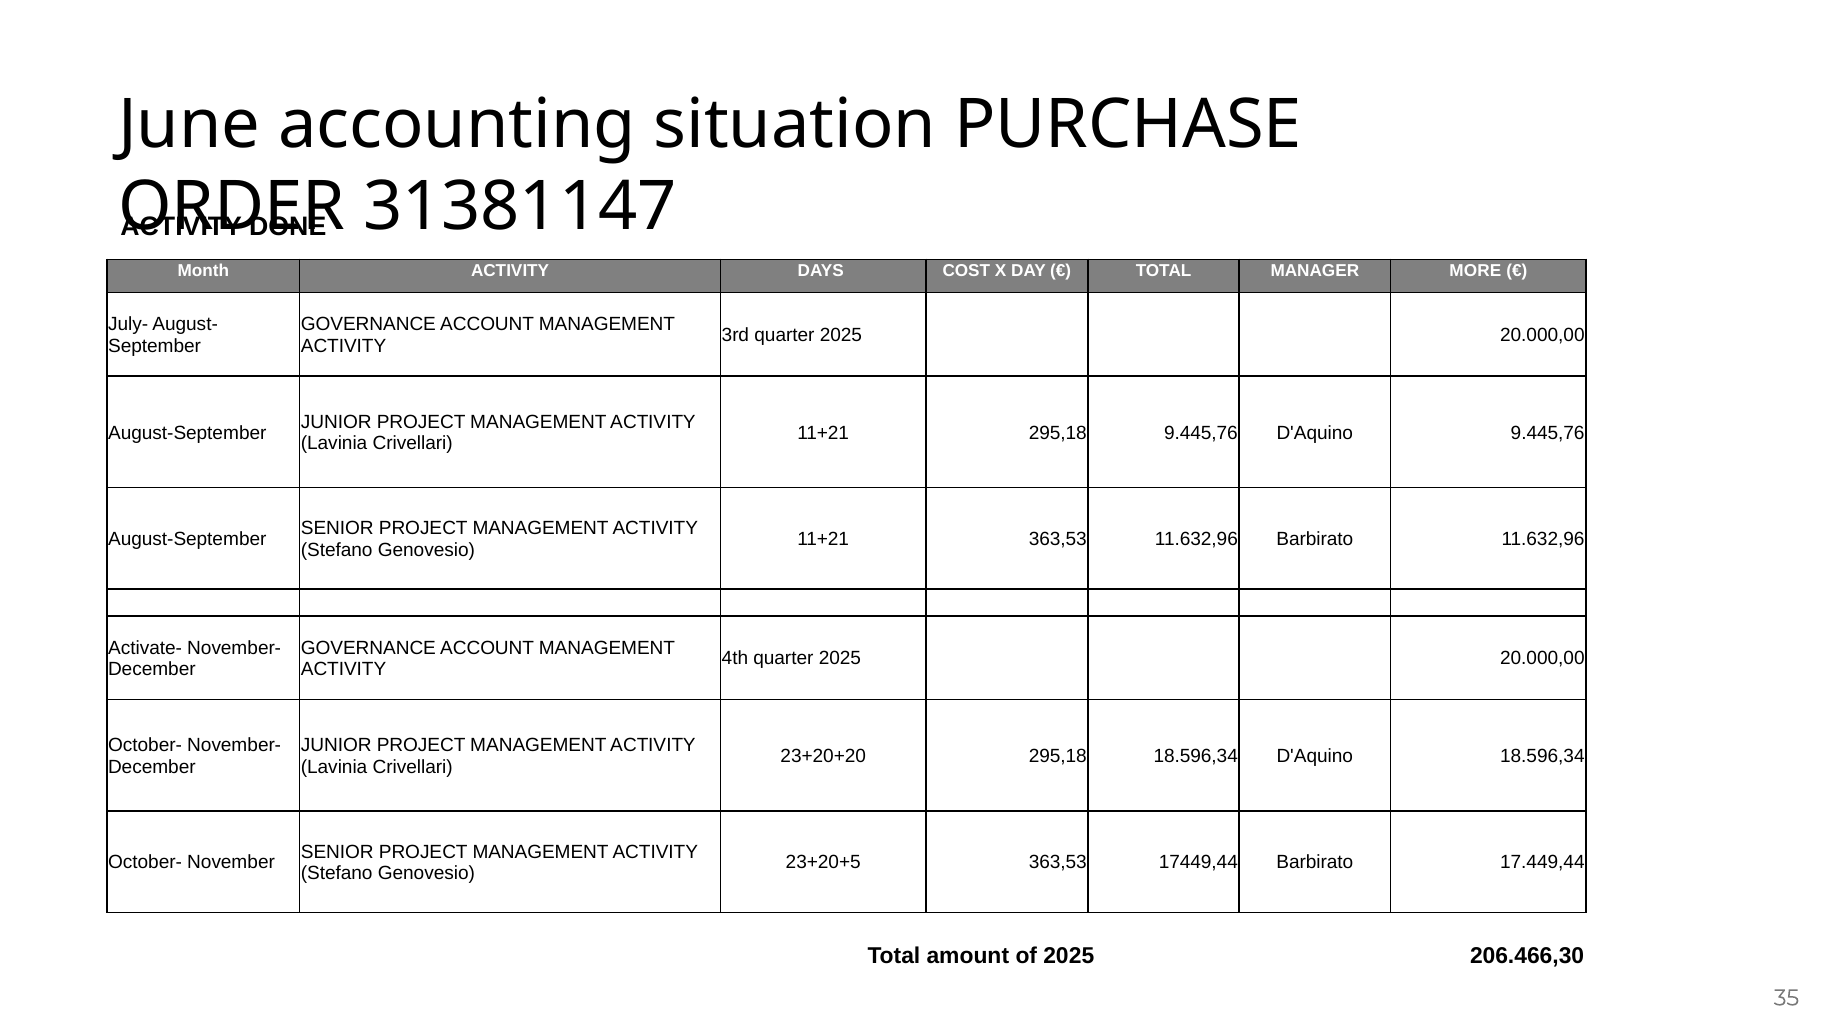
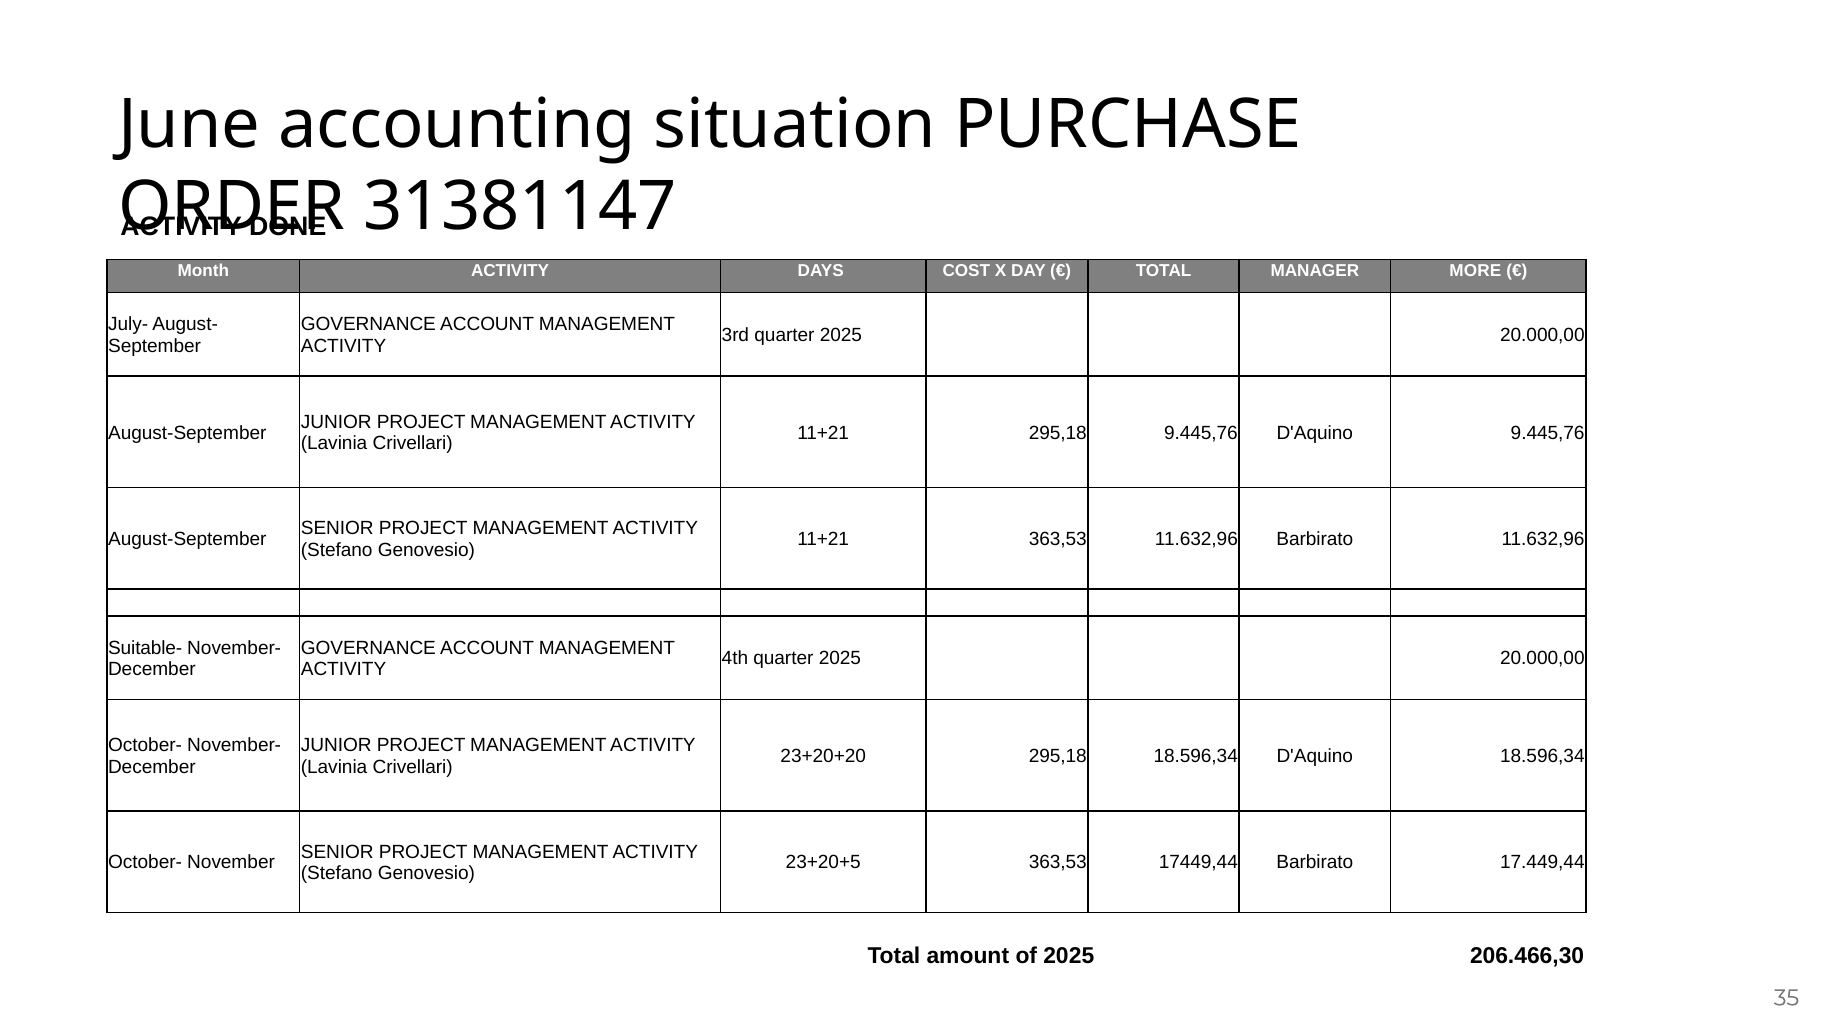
Activate-: Activate- -> Suitable-
